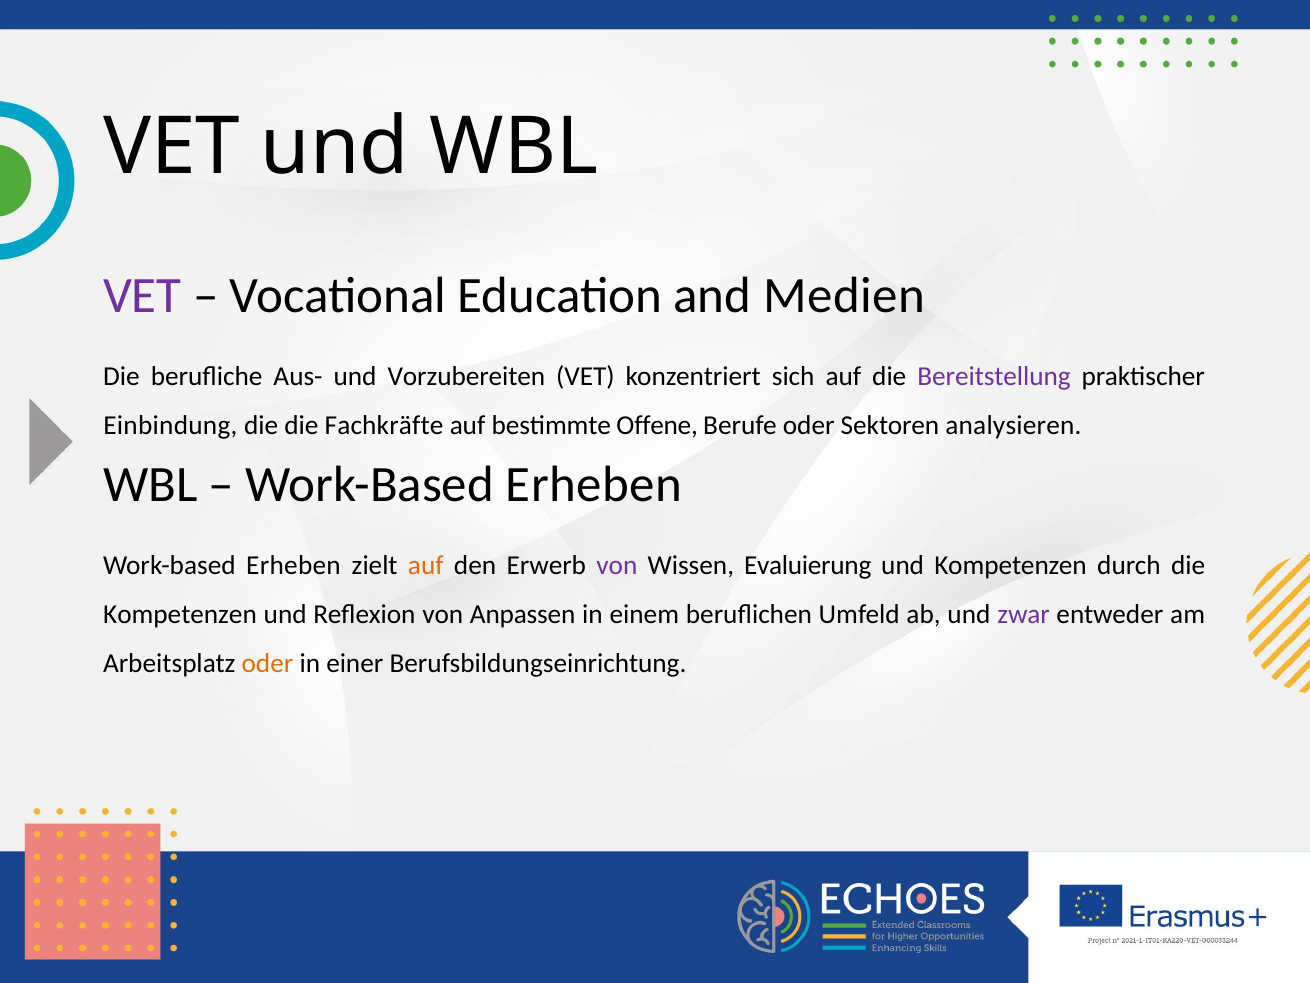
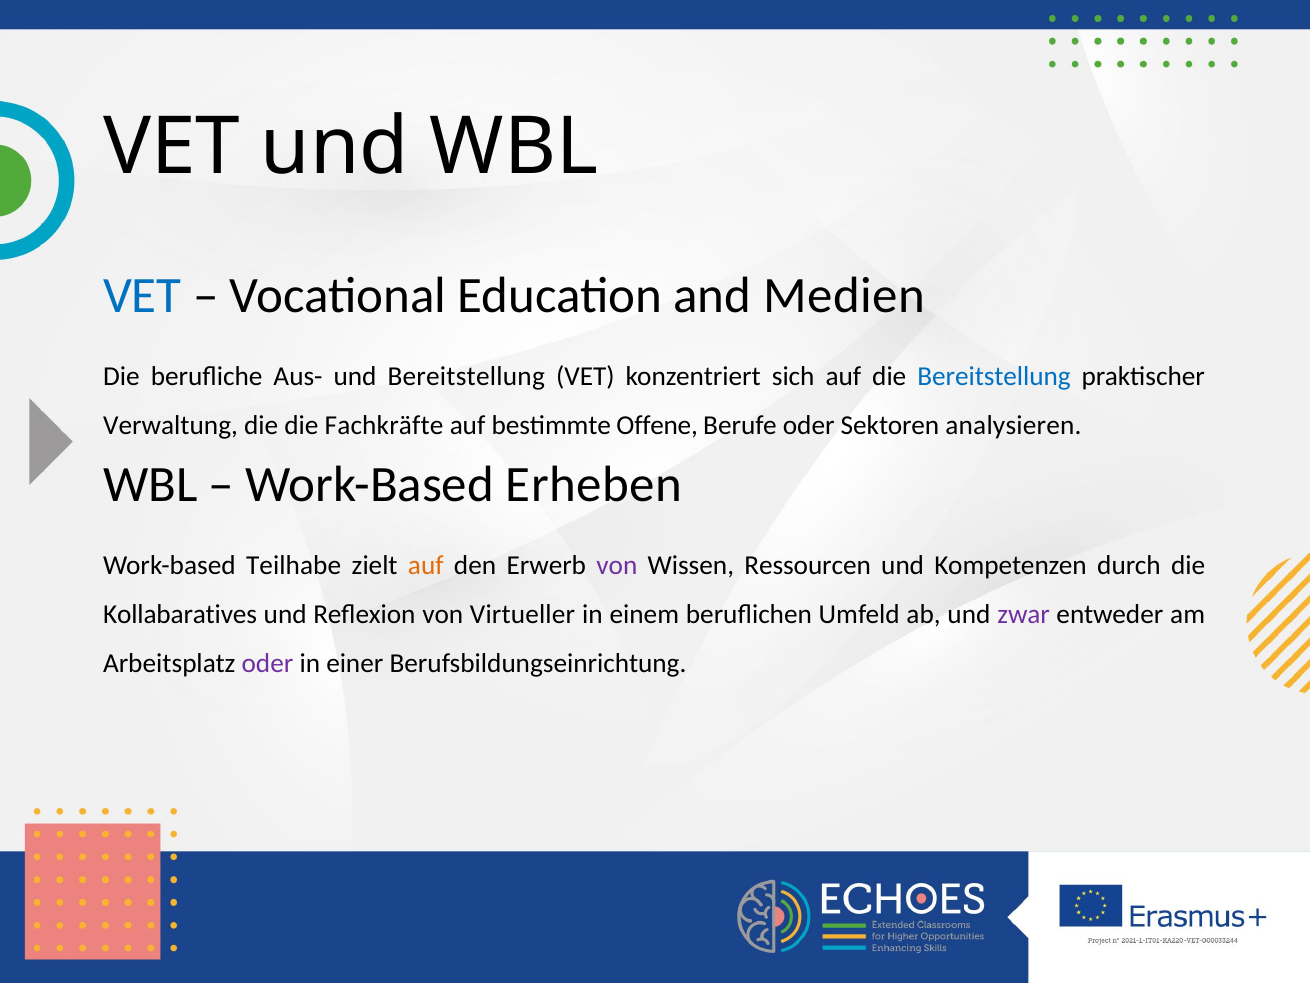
VET at (142, 295) colour: purple -> blue
und Vorzubereiten: Vorzubereiten -> Bereitstellung
Bereitstellung at (994, 376) colour: purple -> blue
Einbindung: Einbindung -> Verwaltung
Erheben at (294, 565): Erheben -> Teilhabe
Evaluierung: Evaluierung -> Ressourcen
Kompetenzen at (180, 614): Kompetenzen -> Kollabaratives
Anpassen: Anpassen -> Virtueller
oder at (267, 664) colour: orange -> purple
